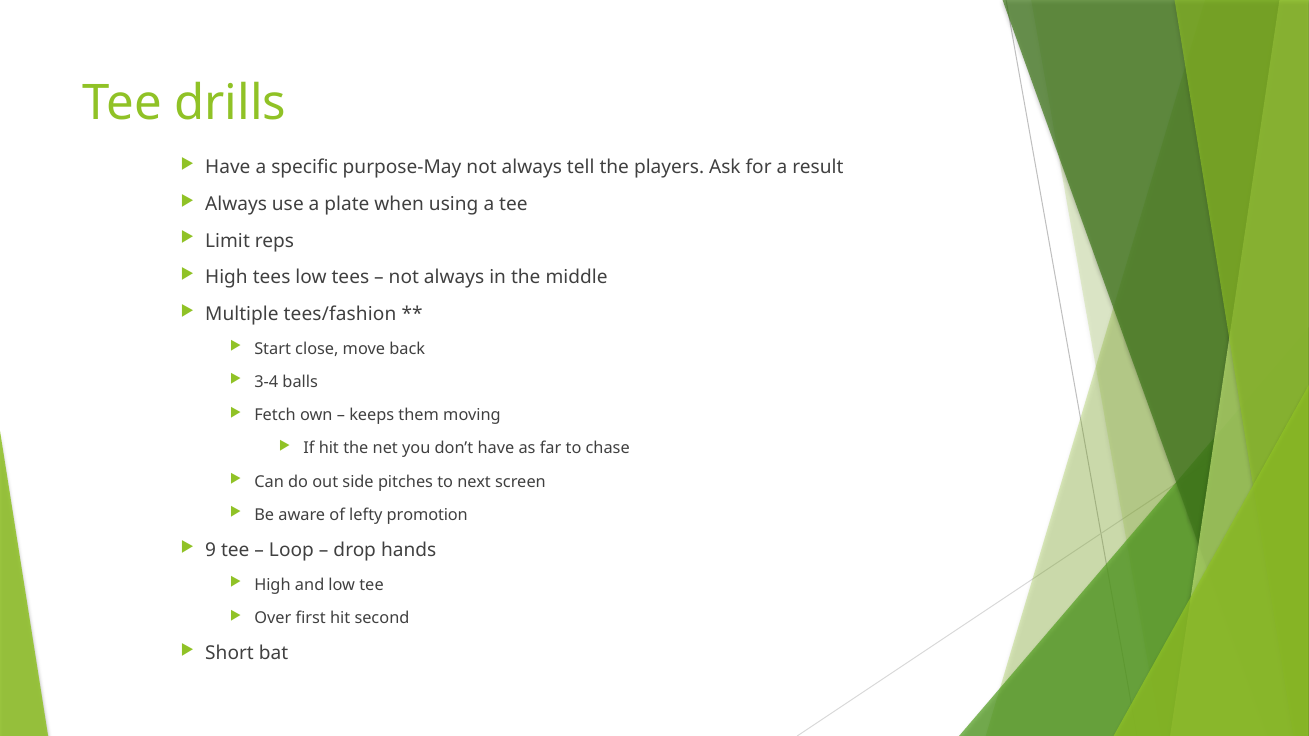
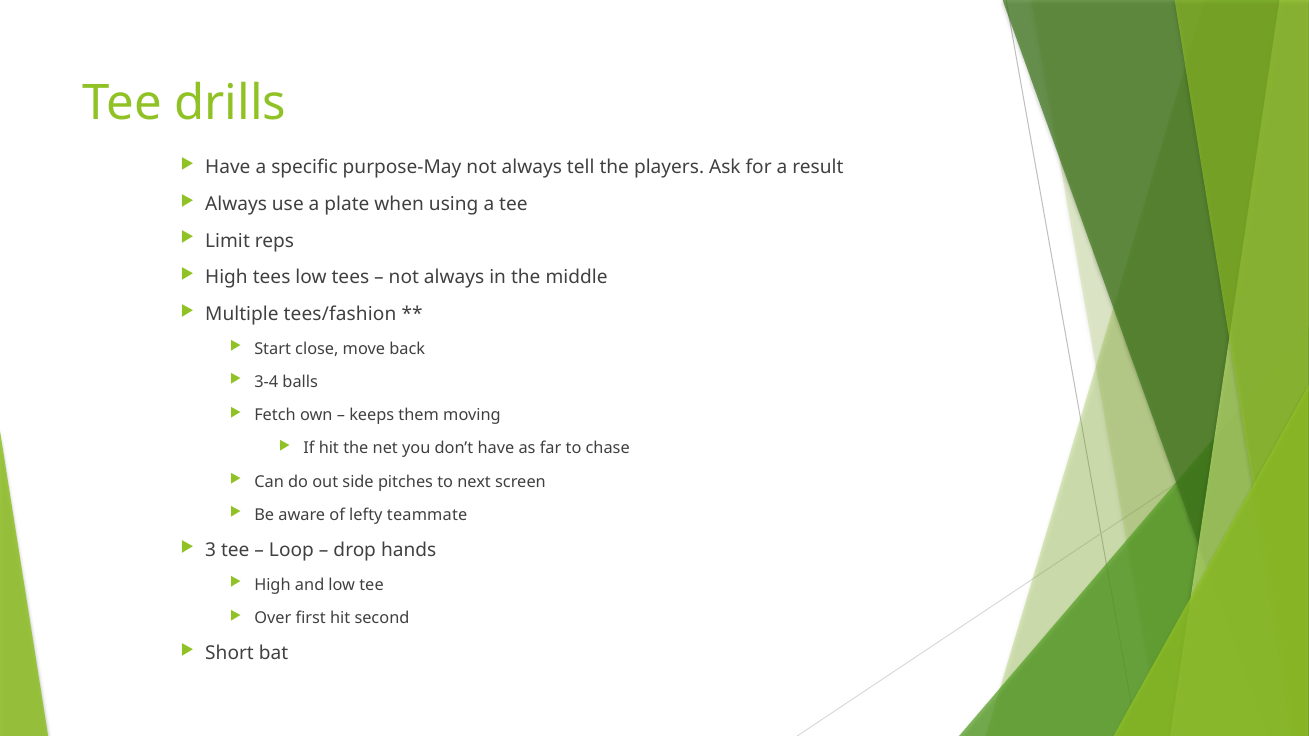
promotion: promotion -> teammate
9: 9 -> 3
